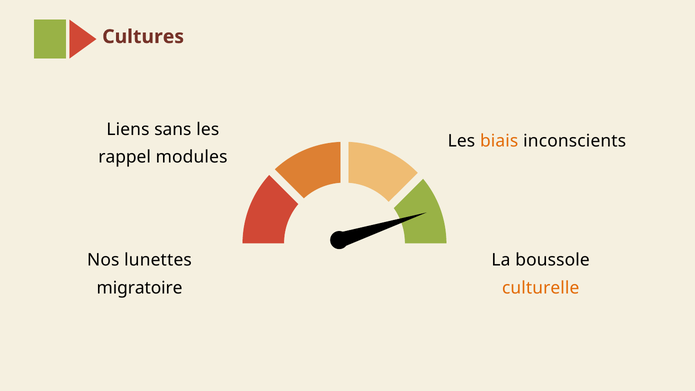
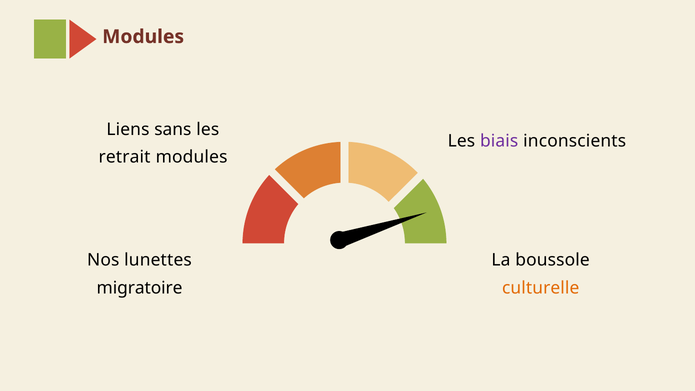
Cultures at (143, 37): Cultures -> Modules
biais colour: orange -> purple
rappel: rappel -> retrait
